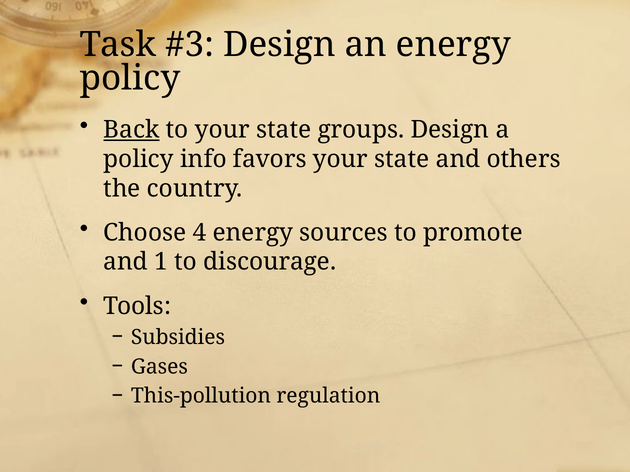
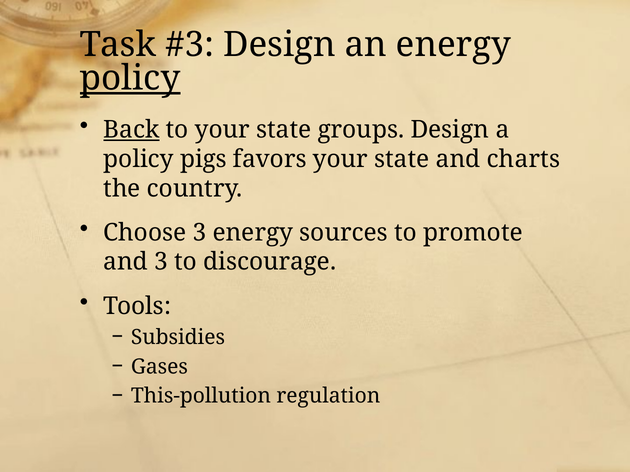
policy at (130, 78) underline: none -> present
info: info -> pigs
others: others -> charts
Choose 4: 4 -> 3
and 1: 1 -> 3
